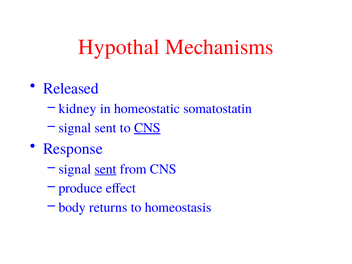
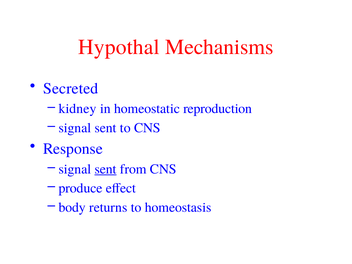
Released: Released -> Secreted
somatostatin: somatostatin -> reproduction
CNS at (147, 128) underline: present -> none
